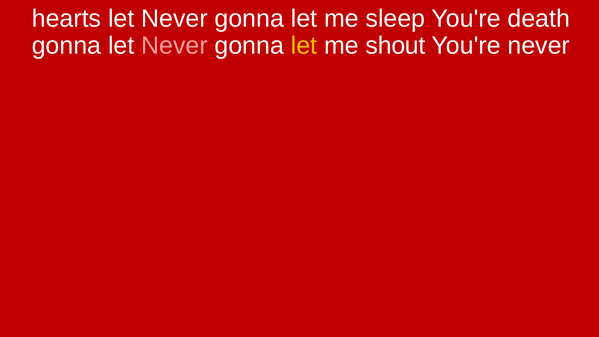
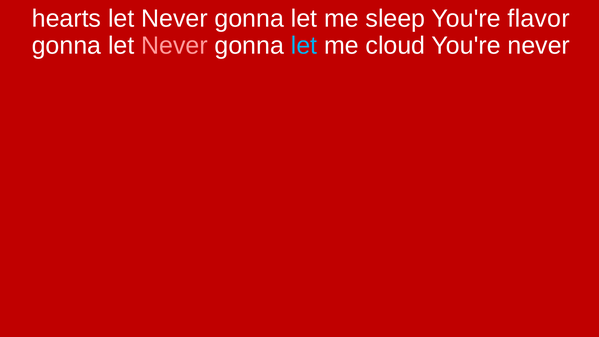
death: death -> flavor
let at (304, 46) colour: yellow -> light blue
shout: shout -> cloud
